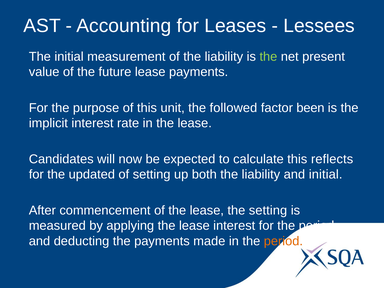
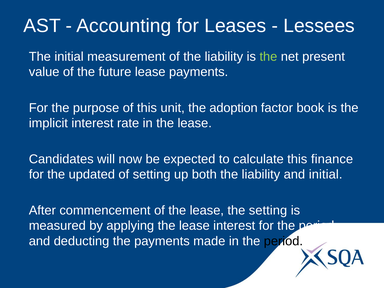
followed: followed -> adoption
been: been -> book
reflects: reflects -> finance
period at (283, 241) colour: orange -> black
